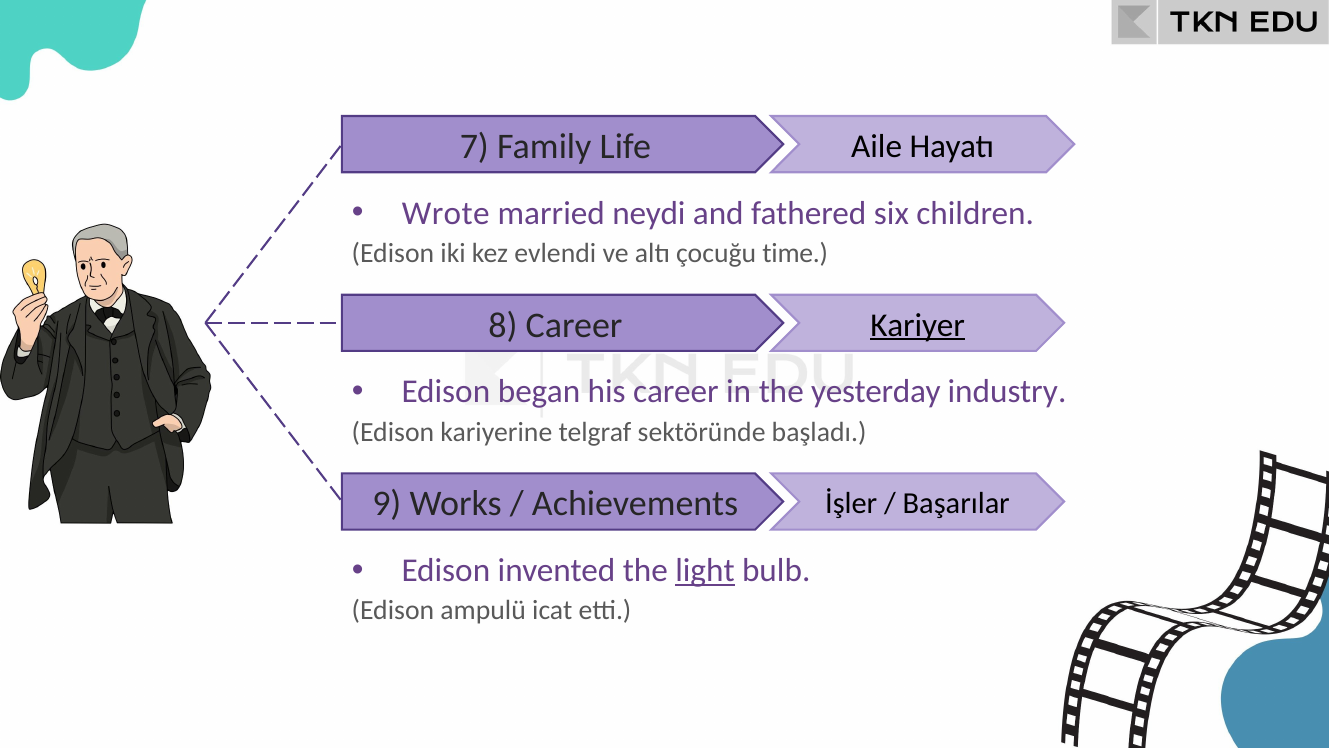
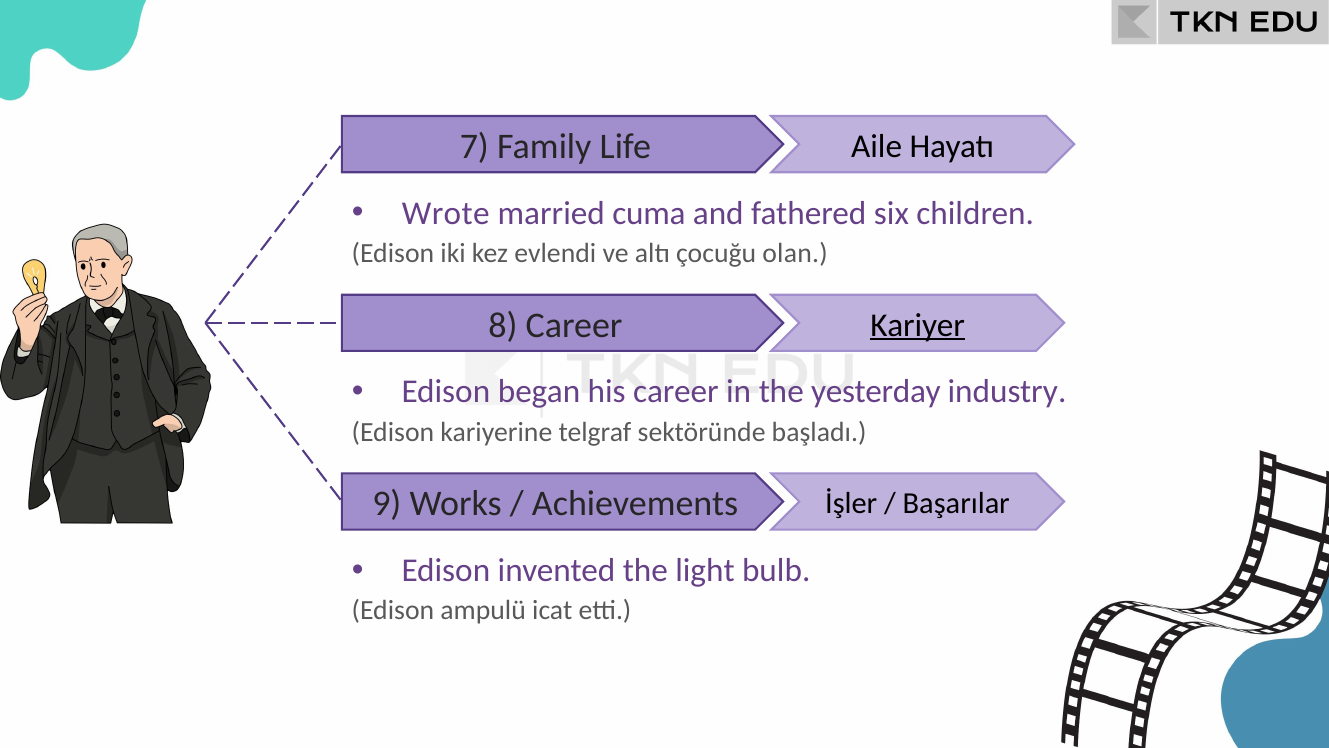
neydi: neydi -> cuma
time: time -> olan
light underline: present -> none
